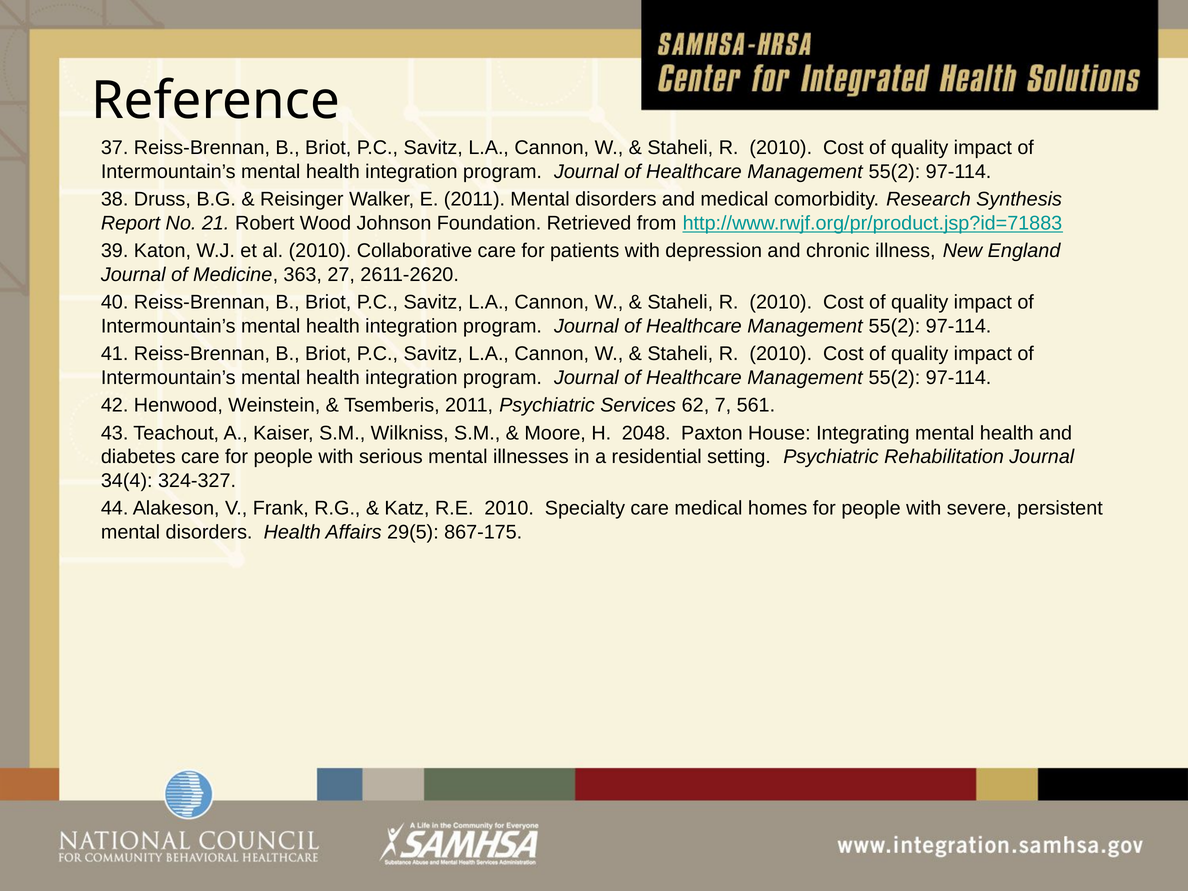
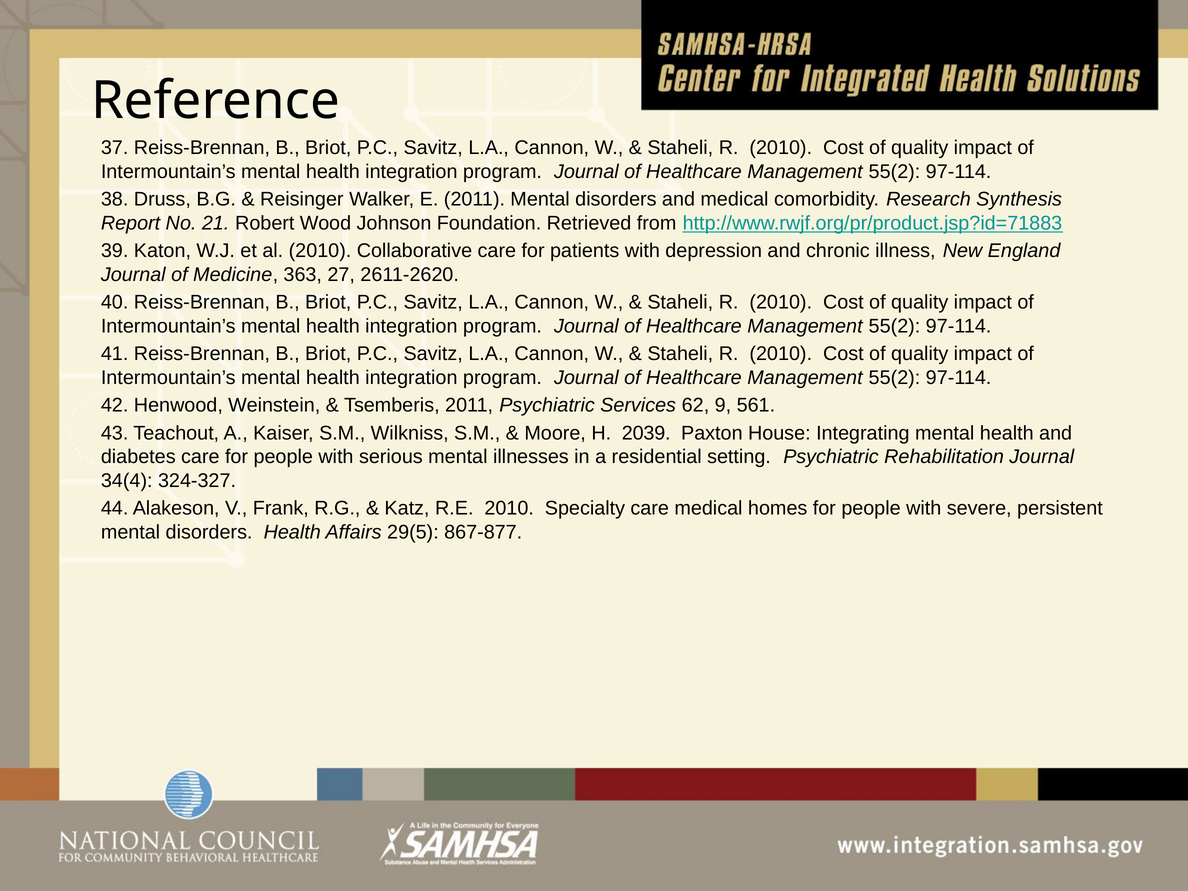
7: 7 -> 9
2048: 2048 -> 2039
867-175: 867-175 -> 867-877
